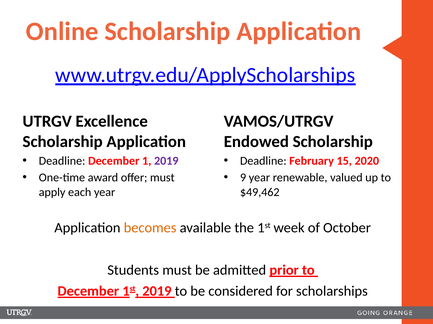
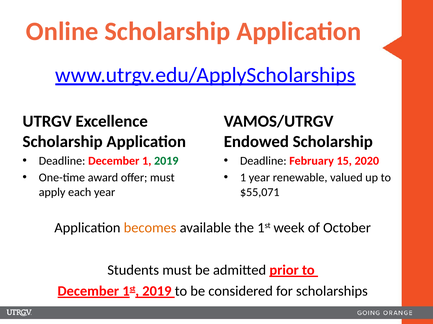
2019 at (166, 161) colour: purple -> green
9 at (243, 178): 9 -> 1
$49,462: $49,462 -> $55,071
